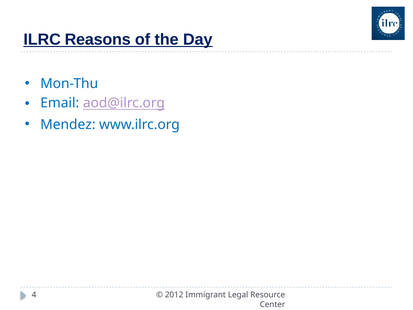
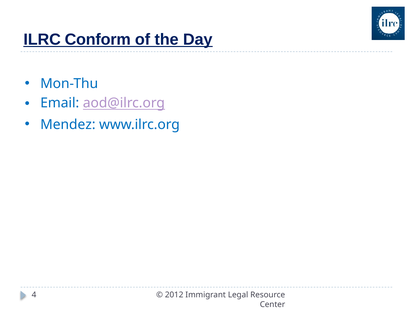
Reasons: Reasons -> Conform
